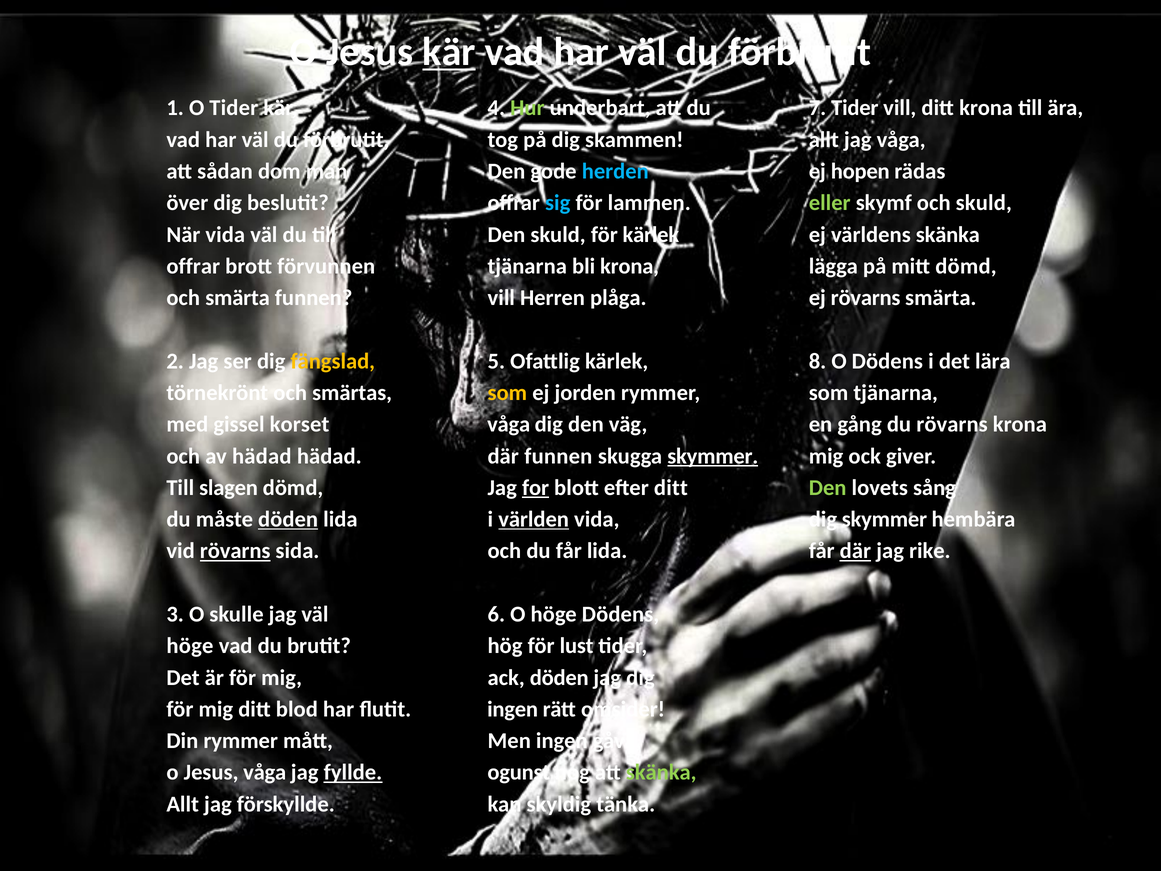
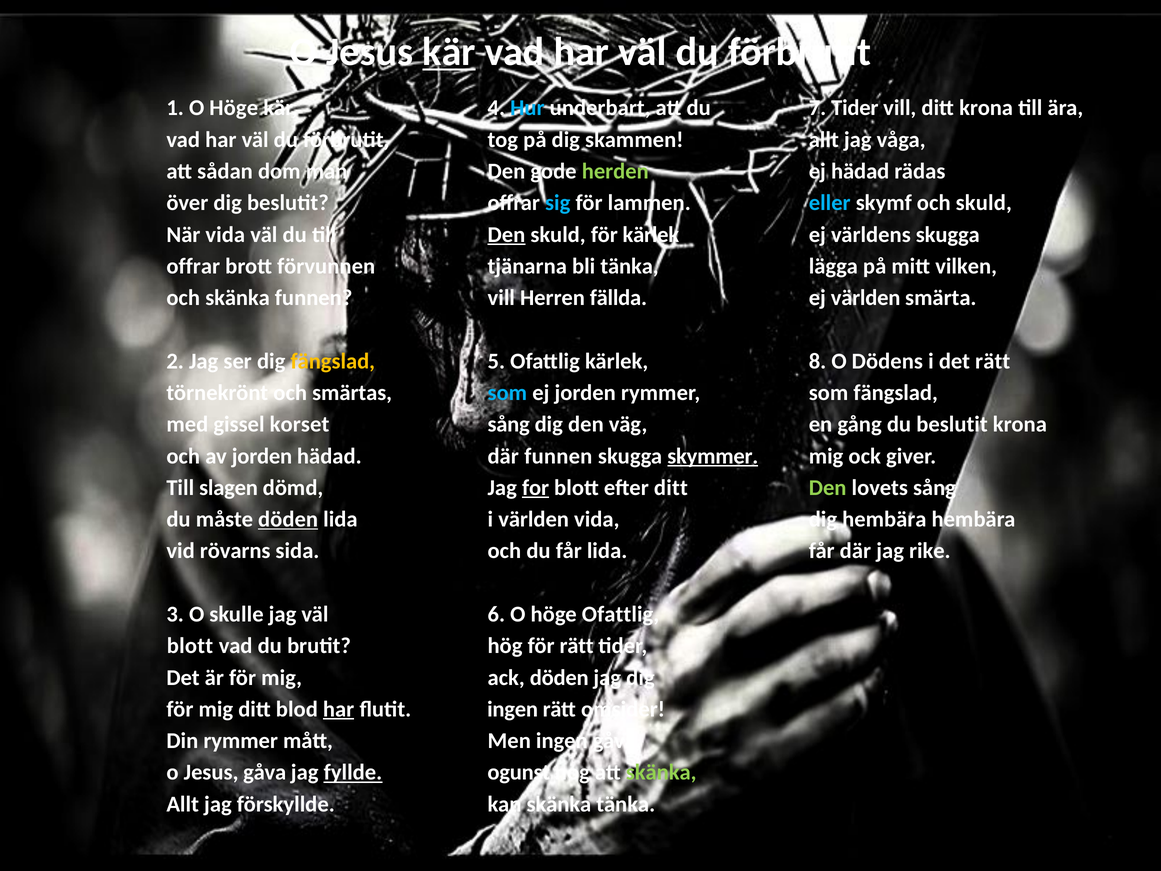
1 O Tider: Tider -> Höge
Hur colour: light green -> light blue
herden colour: light blue -> light green
ej hopen: hopen -> hädad
eller colour: light green -> light blue
Den at (506, 235) underline: none -> present
världens skänka: skänka -> skugga
bli krona: krona -> tänka
mitt dömd: dömd -> vilken
och smärta: smärta -> skänka
plåga: plåga -> fällda
ej rövarns: rövarns -> världen
det lära: lära -> rätt
som at (507, 393) colour: yellow -> light blue
som tjänarna: tjänarna -> fängslad
våga at (509, 424): våga -> sång
du rövarns: rövarns -> beslutit
av hädad: hädad -> jorden
världen at (534, 519) underline: present -> none
dig skymmer: skymmer -> hembära
rövarns at (235, 551) underline: present -> none
där at (855, 551) underline: present -> none
höge Dödens: Dödens -> Ofattlig
höge at (190, 646): höge -> blott
för lust: lust -> rätt
har at (339, 709) underline: none -> present
Jesus våga: våga -> gåva
kan skyldig: skyldig -> skänka
